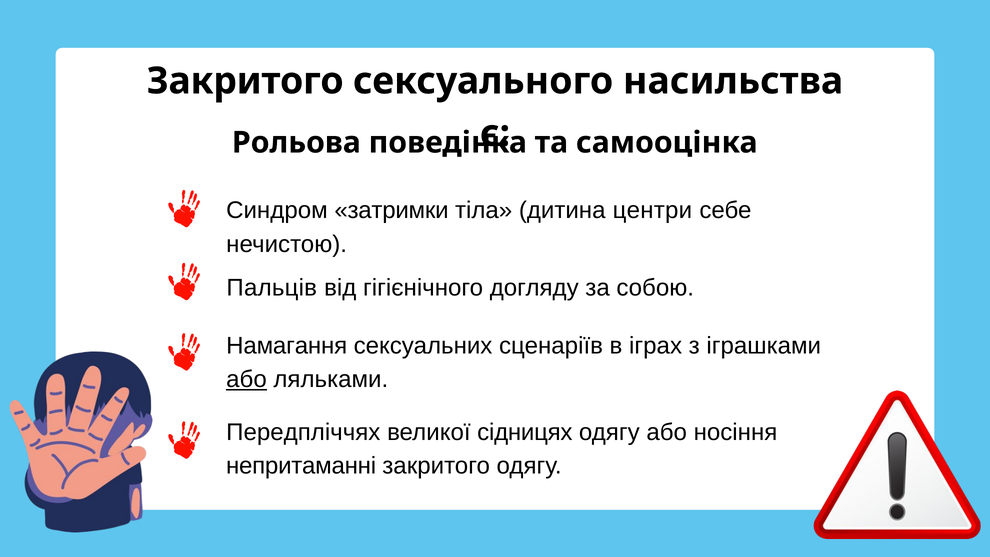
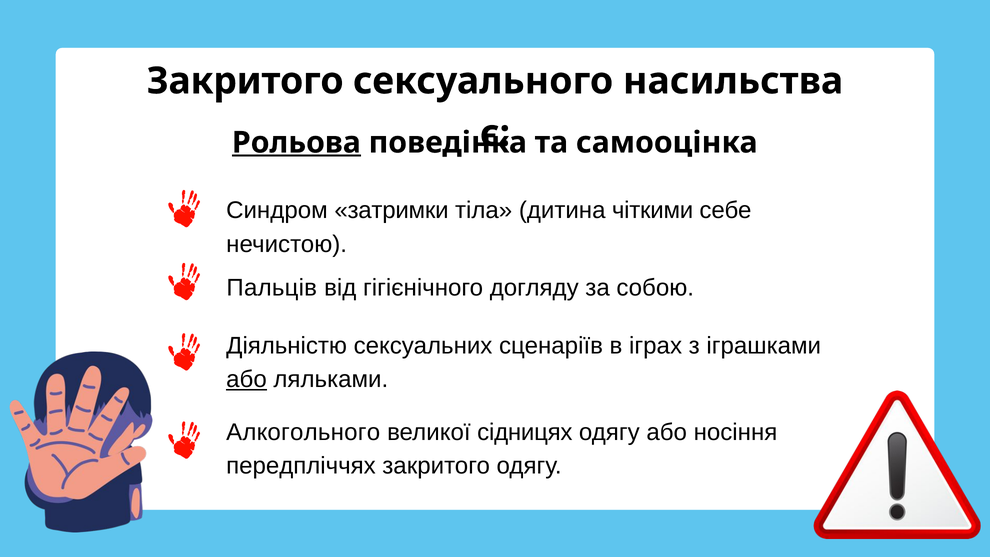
Рольова underline: none -> present
центри: центри -> чіткими
Намагання: Намагання -> Діяльністю
Передпліччях: Передпліччях -> Алкогольного
непритаманні: непритаманні -> передпліччях
